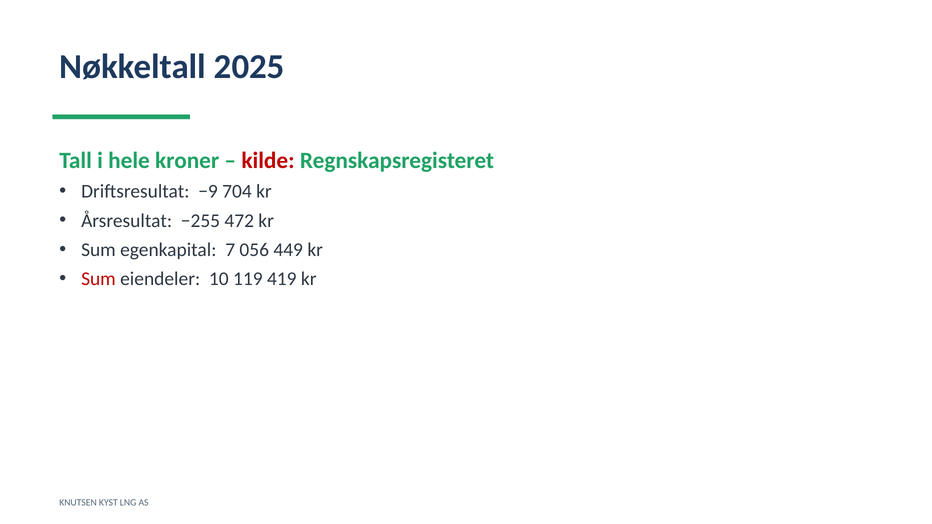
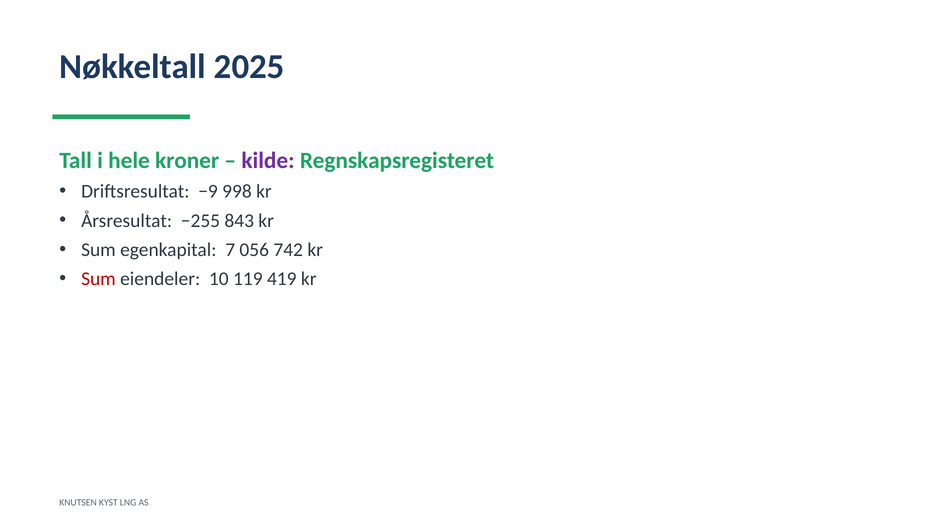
kilde colour: red -> purple
704: 704 -> 998
472: 472 -> 843
449: 449 -> 742
